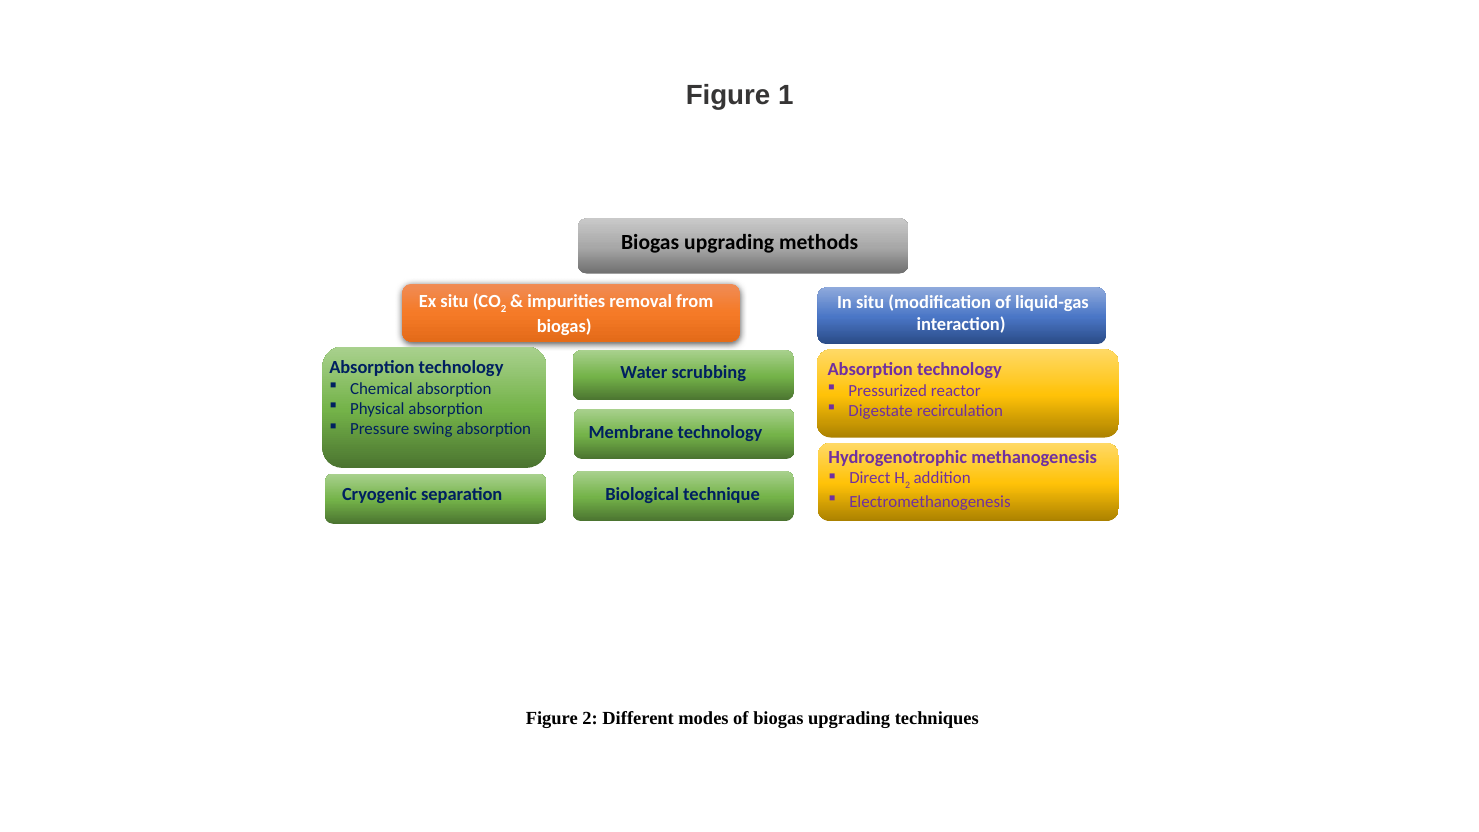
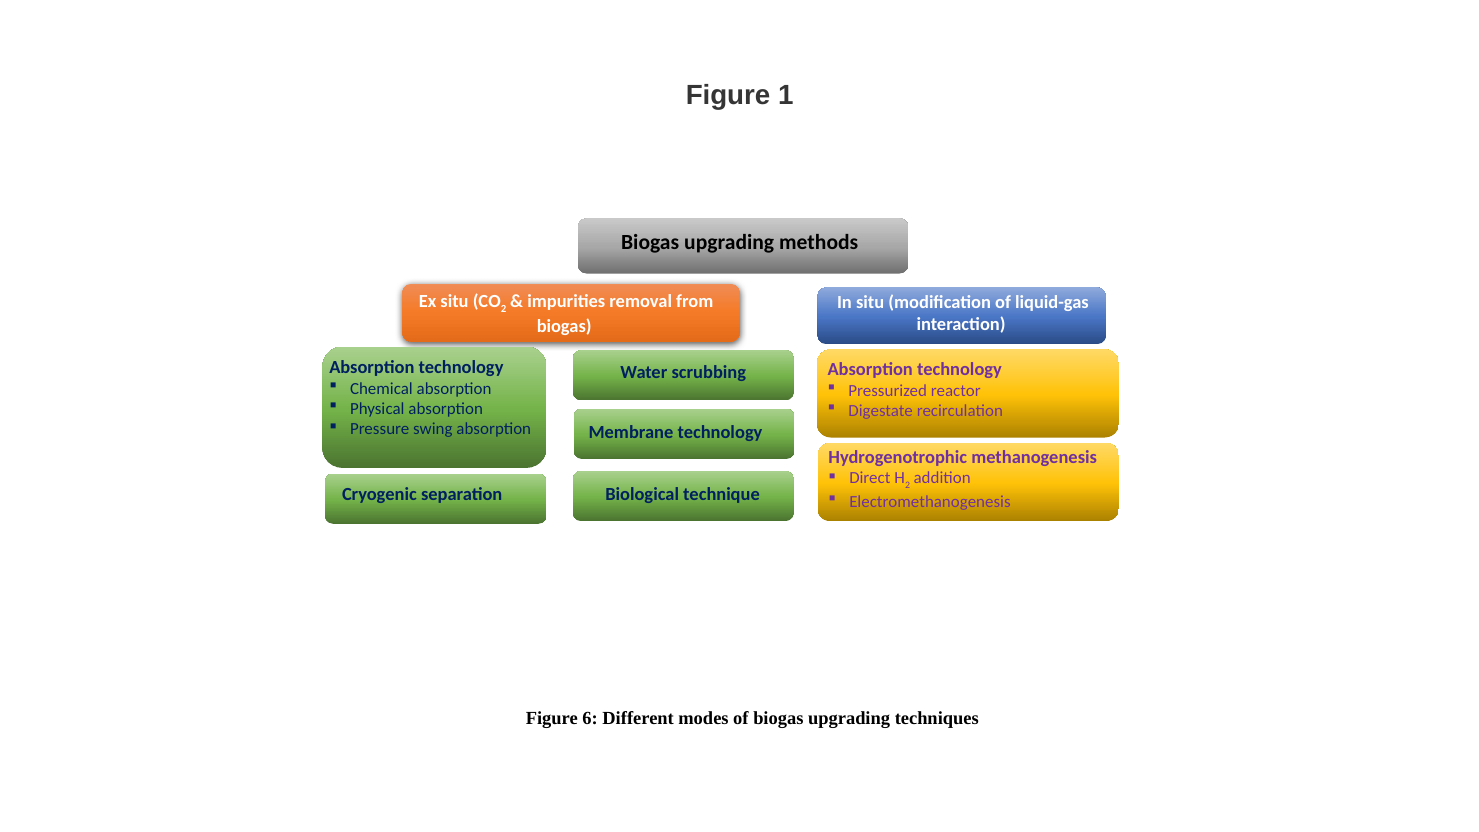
Figure 2: 2 -> 6
